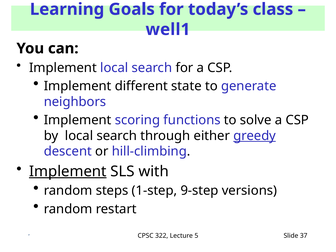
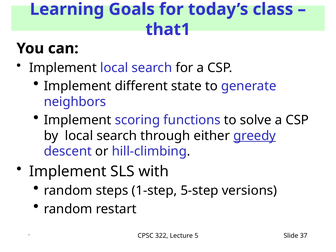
well1: well1 -> that1
Implement at (68, 171) underline: present -> none
9-step: 9-step -> 5-step
